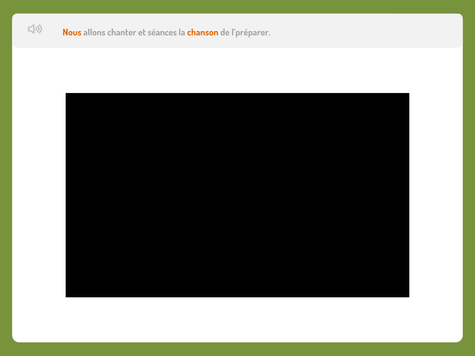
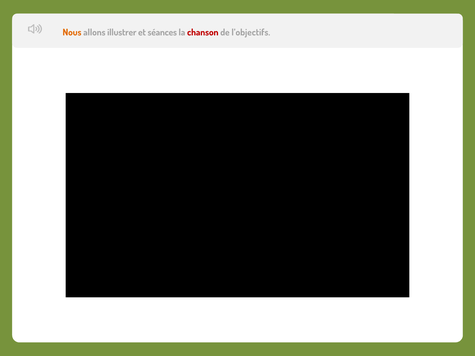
chanter: chanter -> illustrer
chanson colour: orange -> red
l’préparer: l’préparer -> l’objectifs
